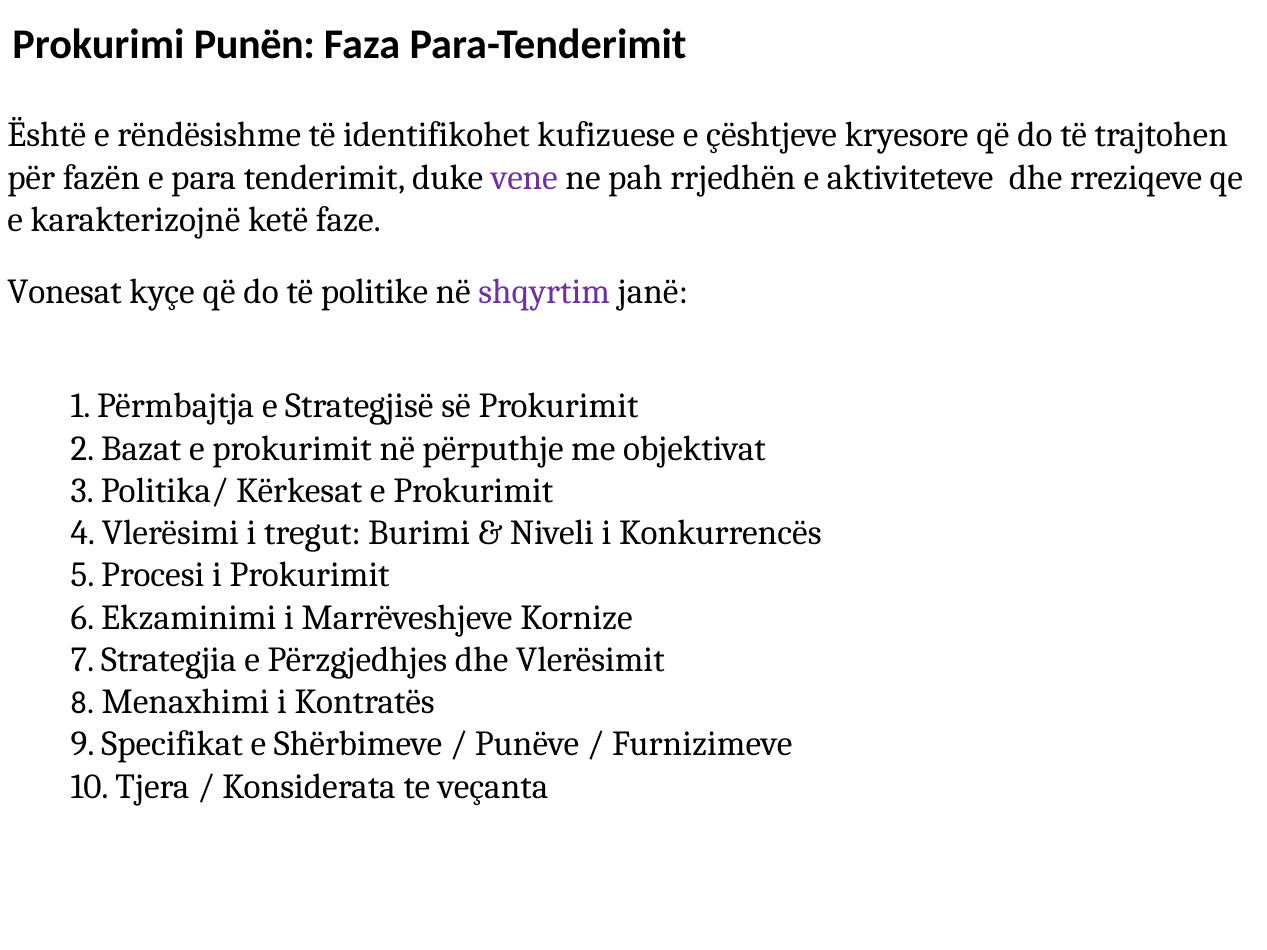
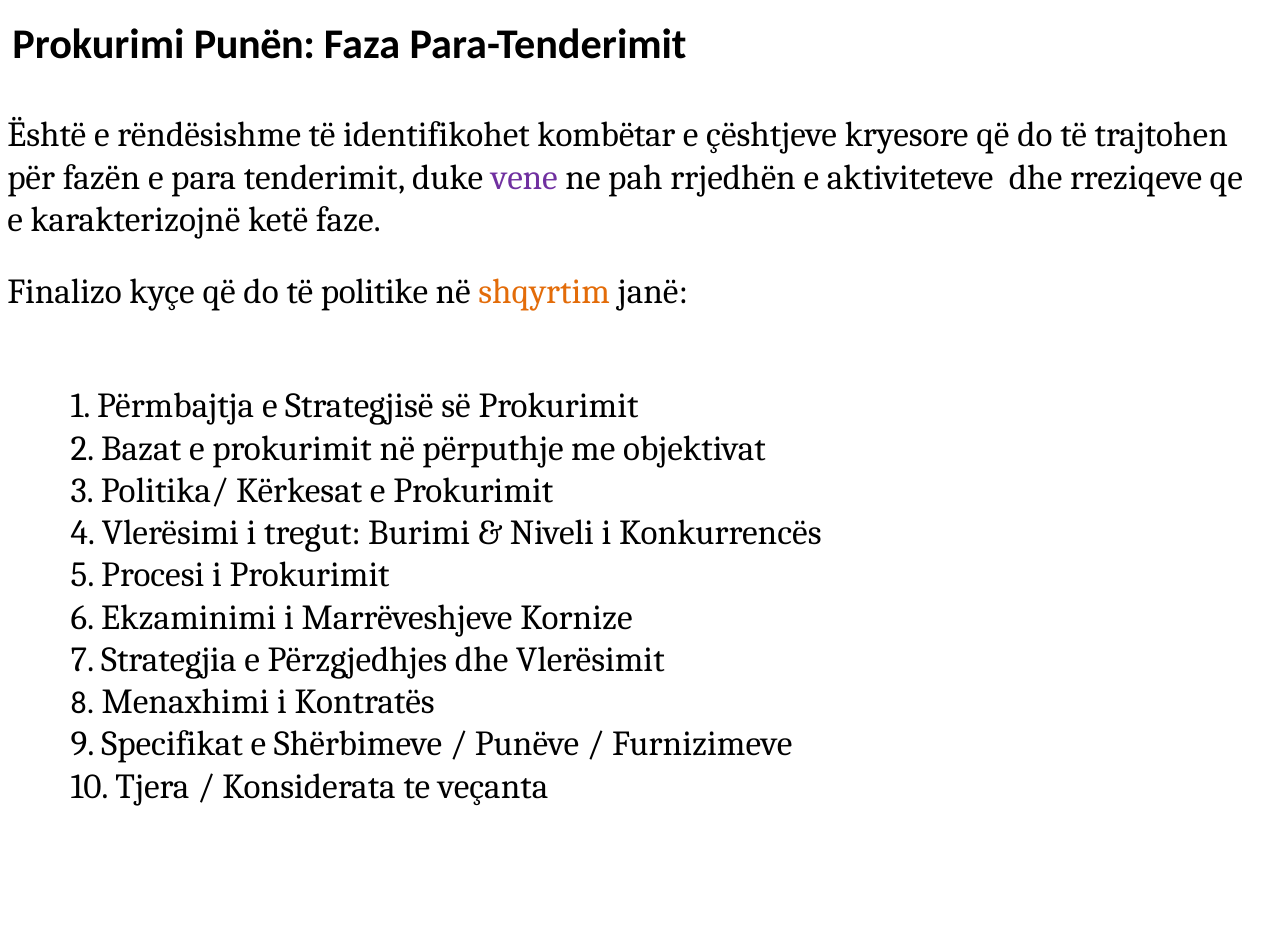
kufizuese: kufizuese -> kombëtar
Vonesat: Vonesat -> Finalizo
shqyrtim colour: purple -> orange
